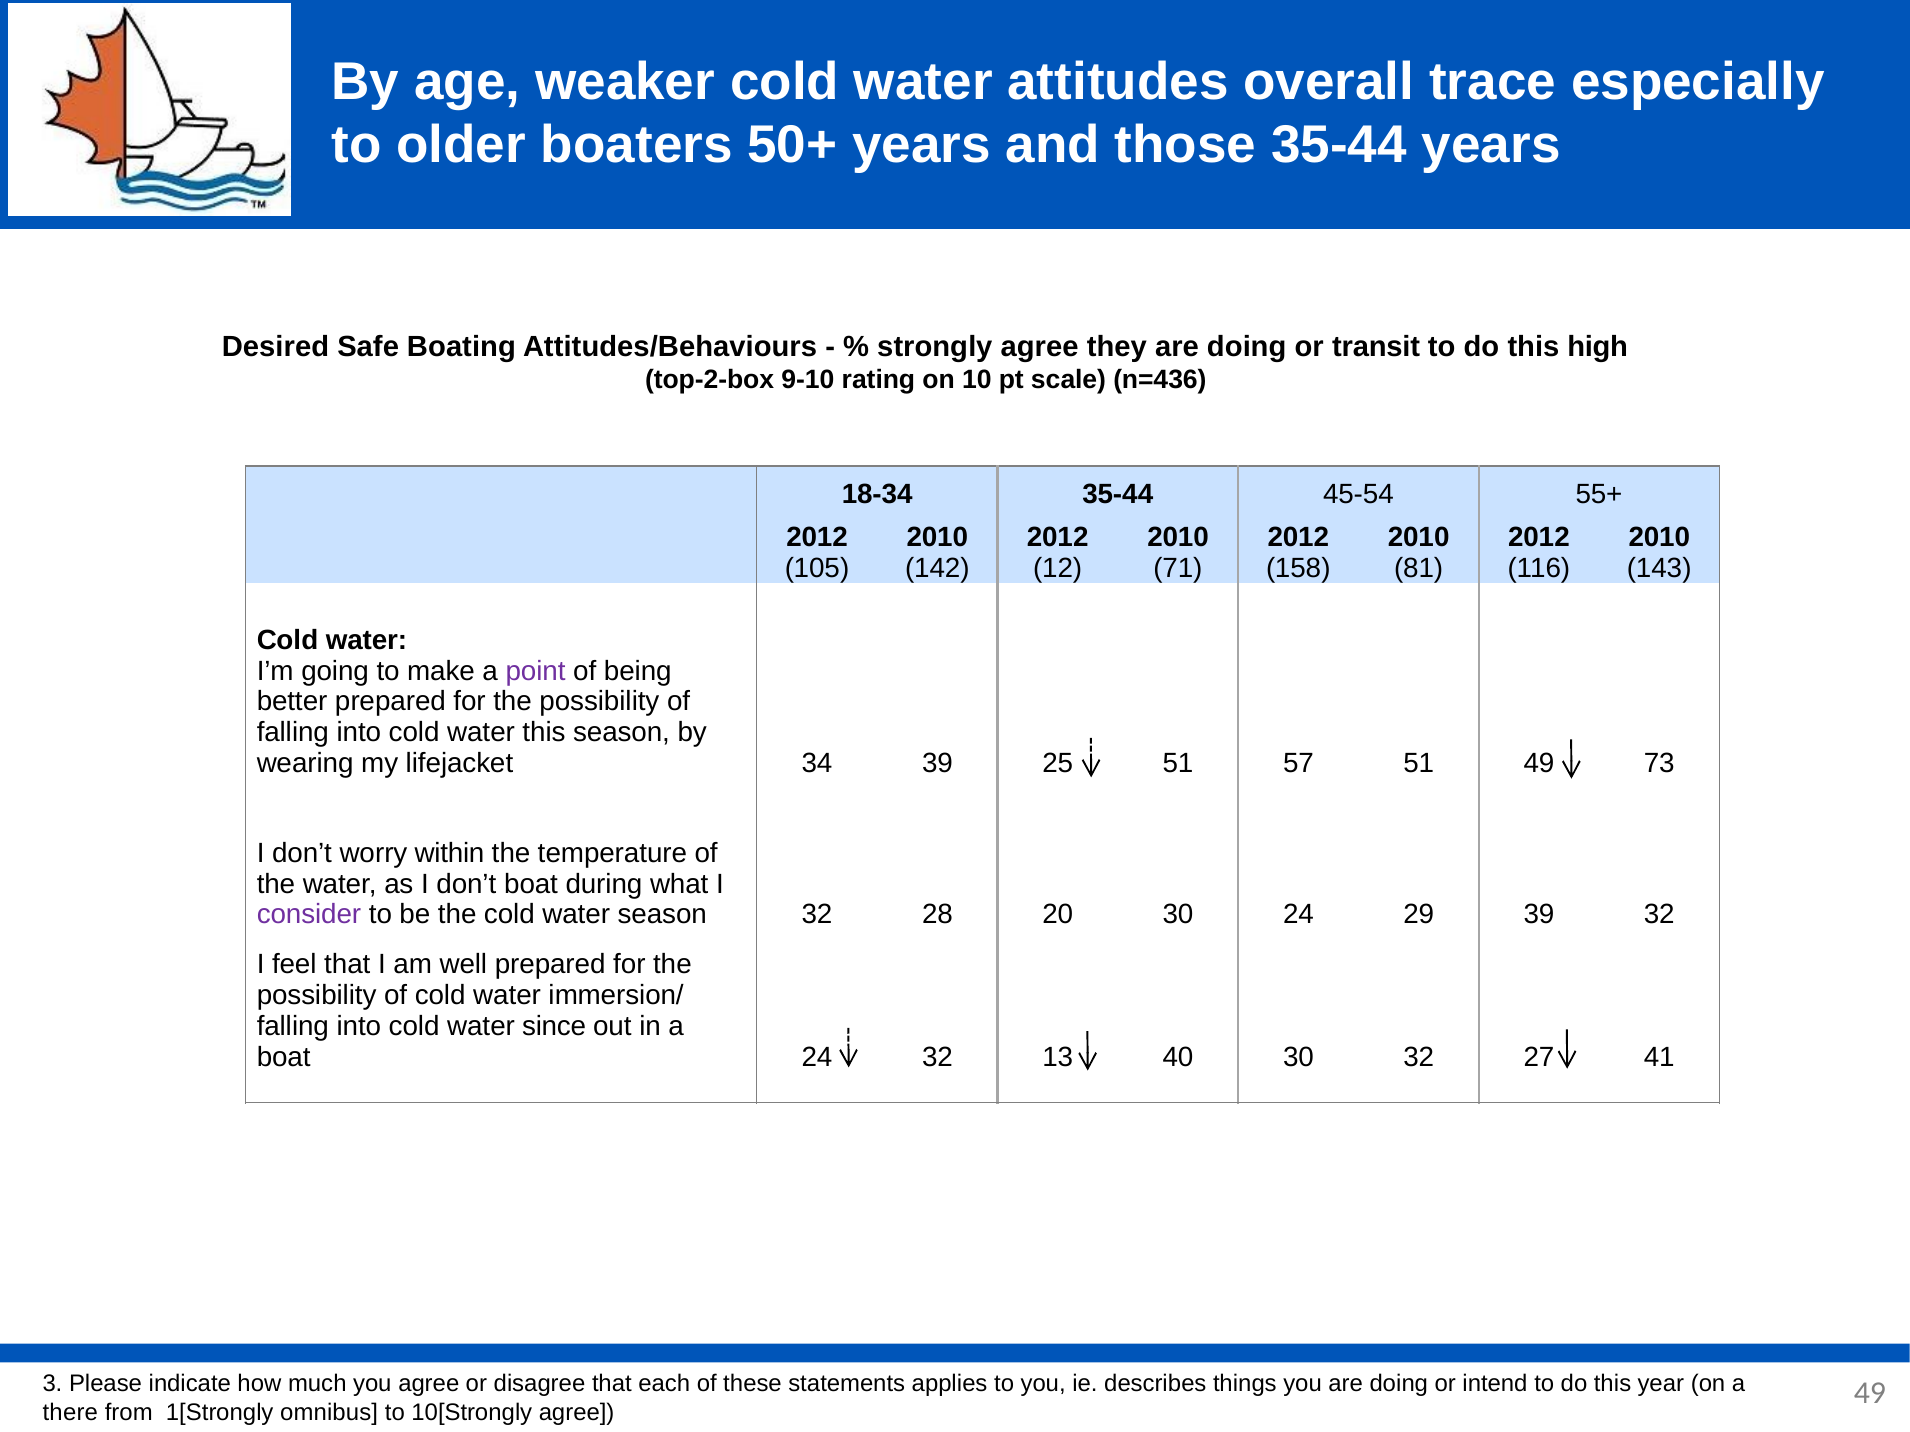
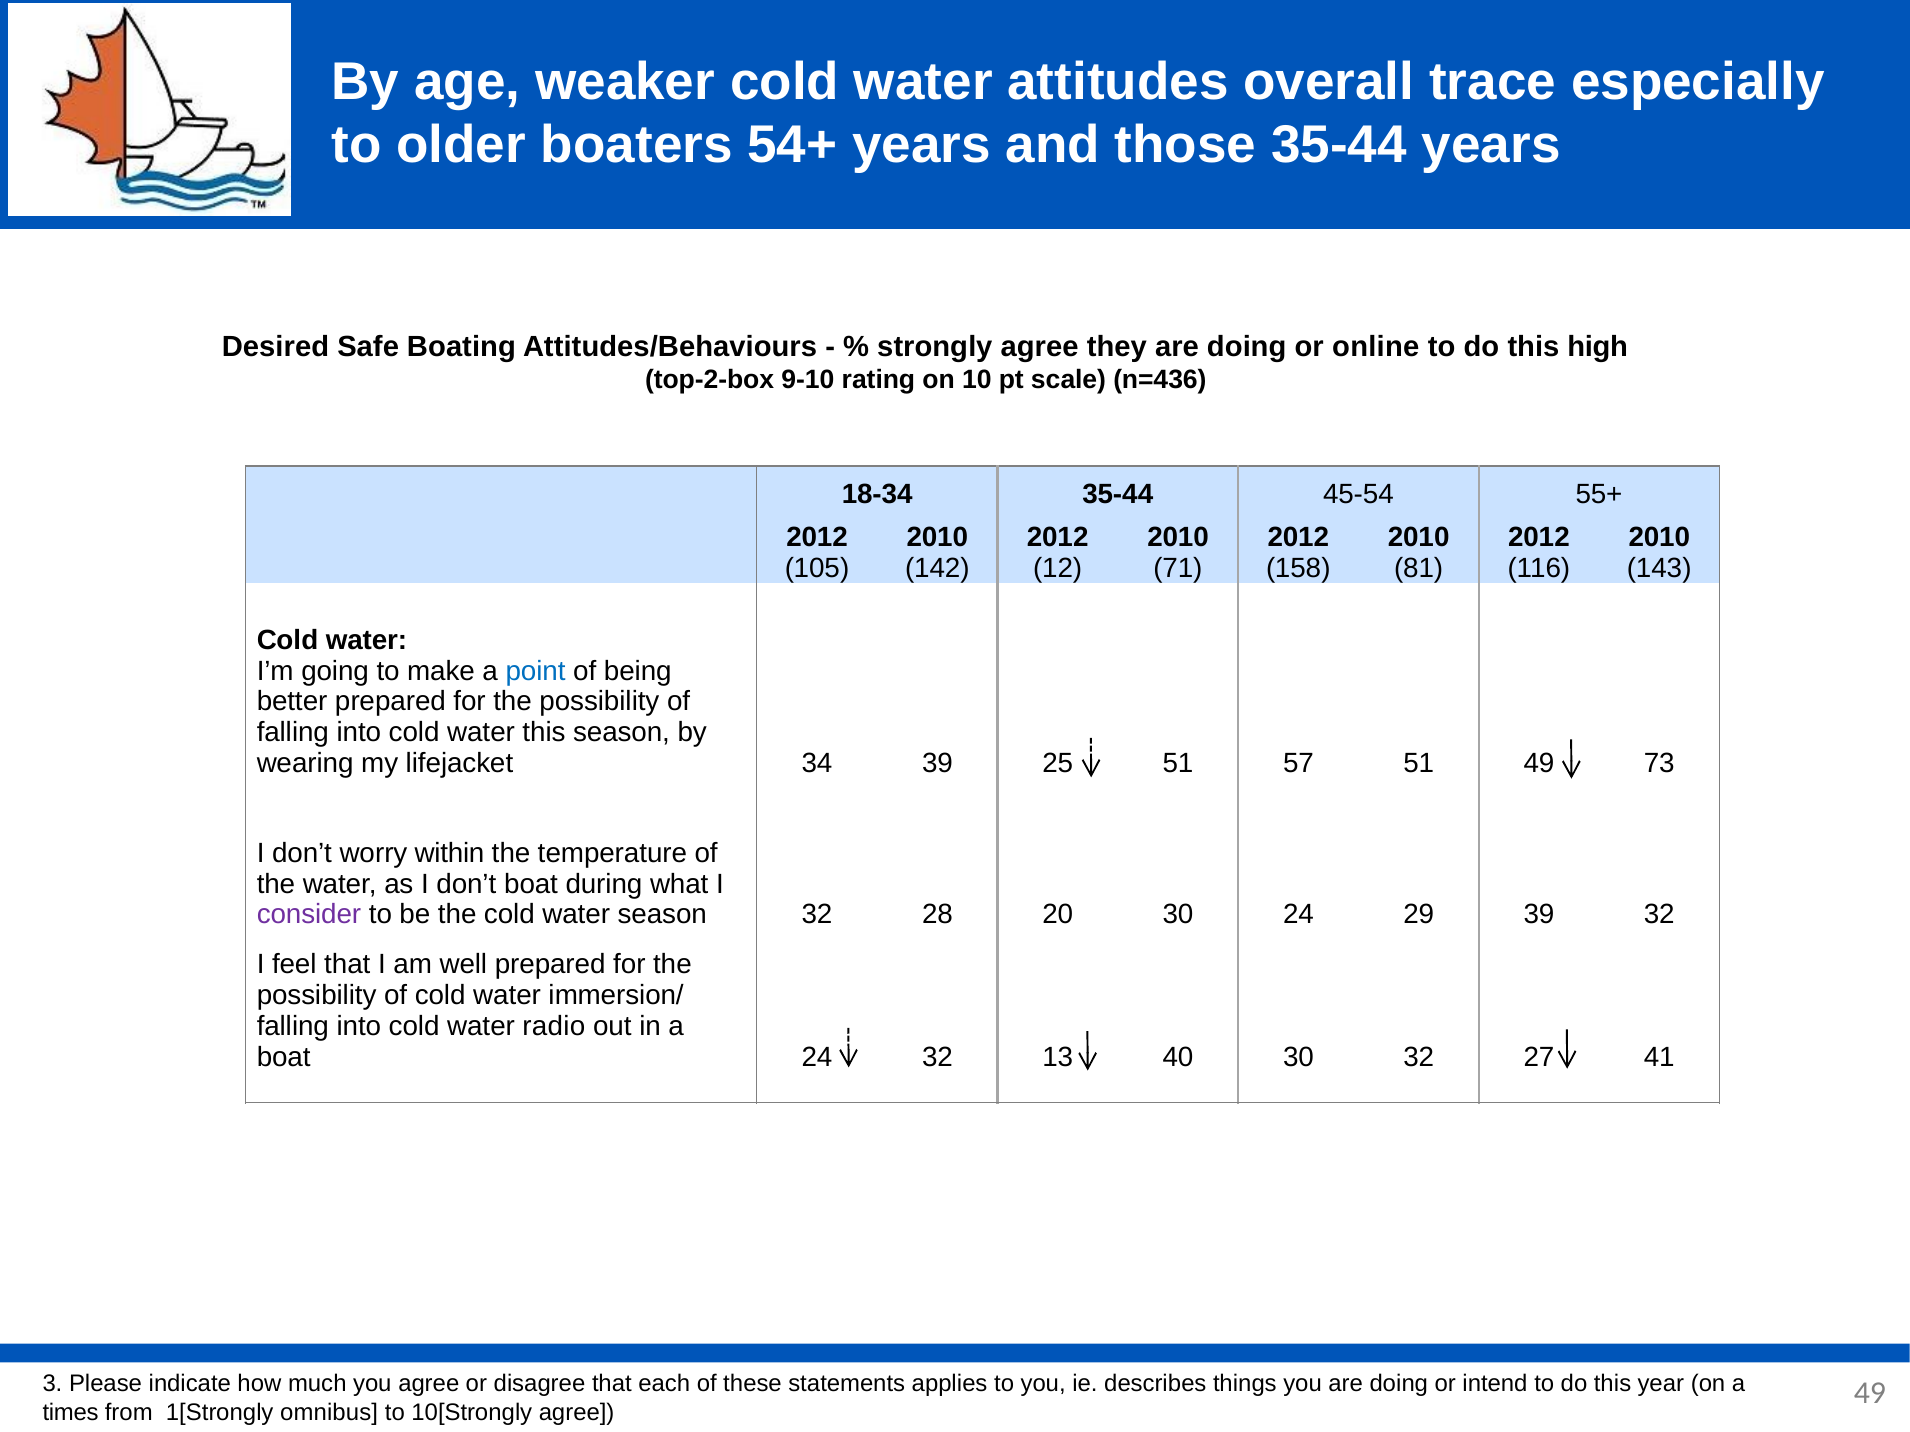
50+: 50+ -> 54+
transit: transit -> online
point colour: purple -> blue
since: since -> radio
there: there -> times
